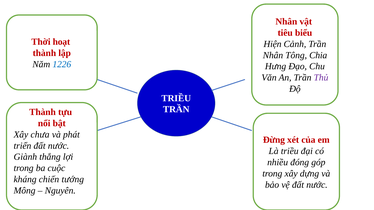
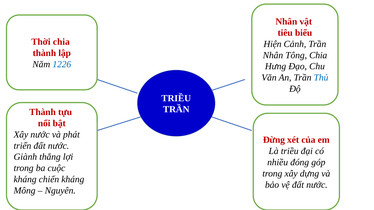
Thời hoạt: hoạt -> chia
Thủ colour: purple -> blue
Xây chưa: chưa -> nước
chiến tướng: tướng -> kháng
